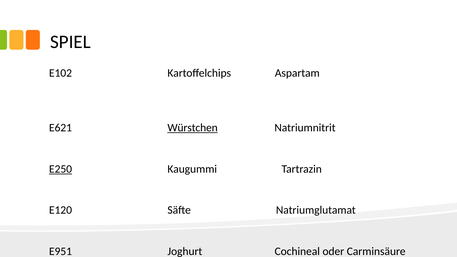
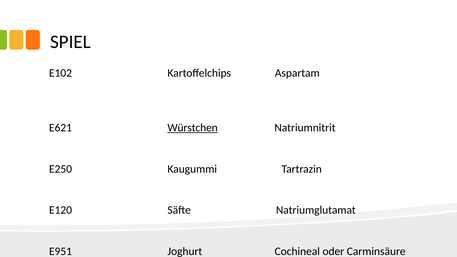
E250 underline: present -> none
